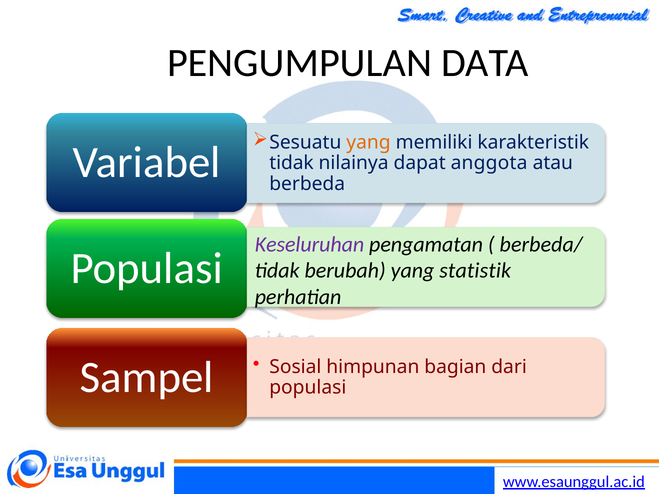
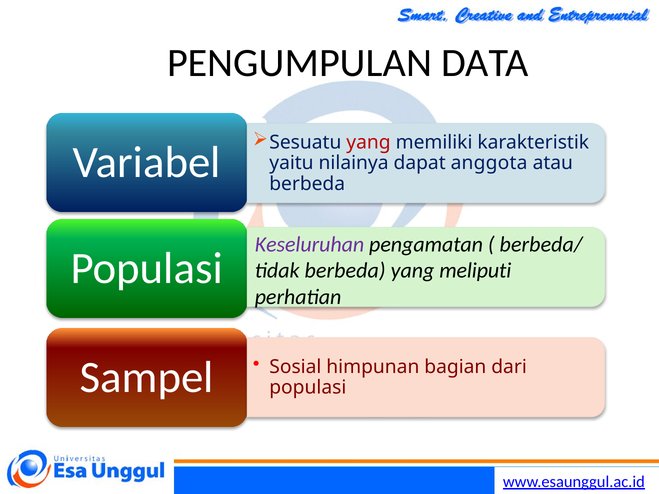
yang at (369, 142) colour: orange -> red
tidak at (292, 163): tidak -> yaitu
tidak berubah: berubah -> berbeda
statistik: statistik -> meliputi
